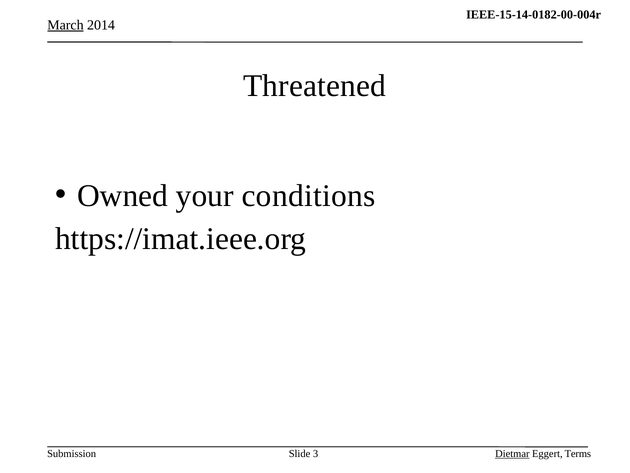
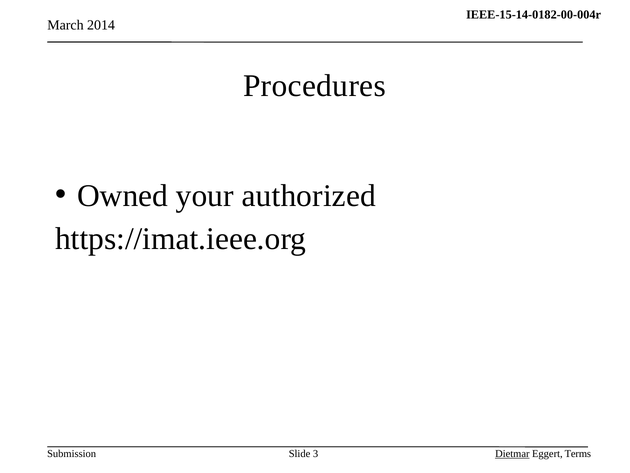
March underline: present -> none
Threatened: Threatened -> Procedures
conditions: conditions -> authorized
